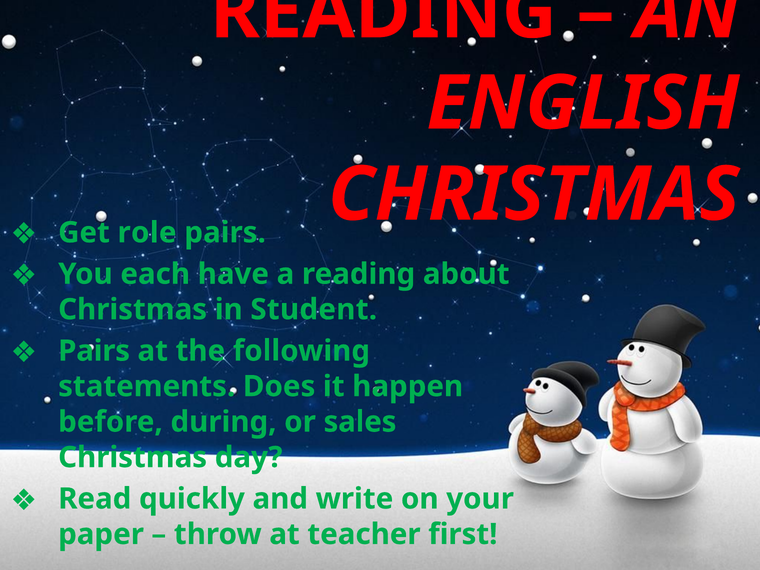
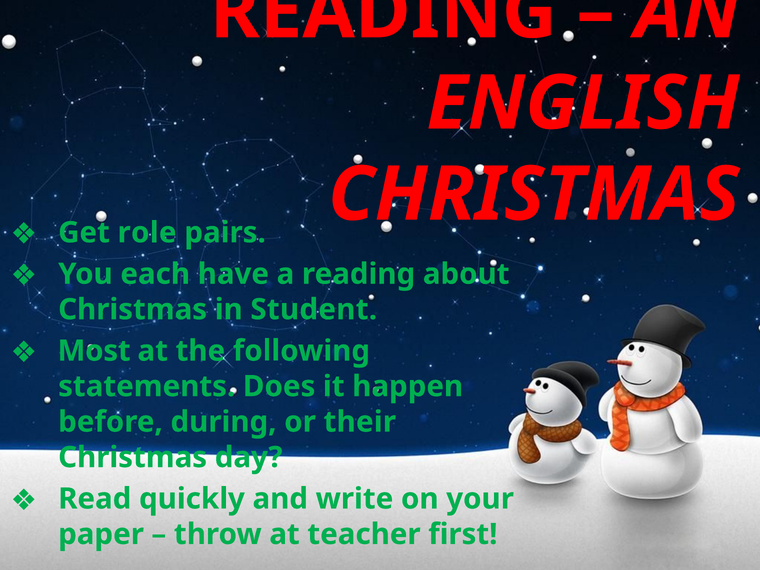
Pairs at (94, 351): Pairs -> Most
sales: sales -> their
